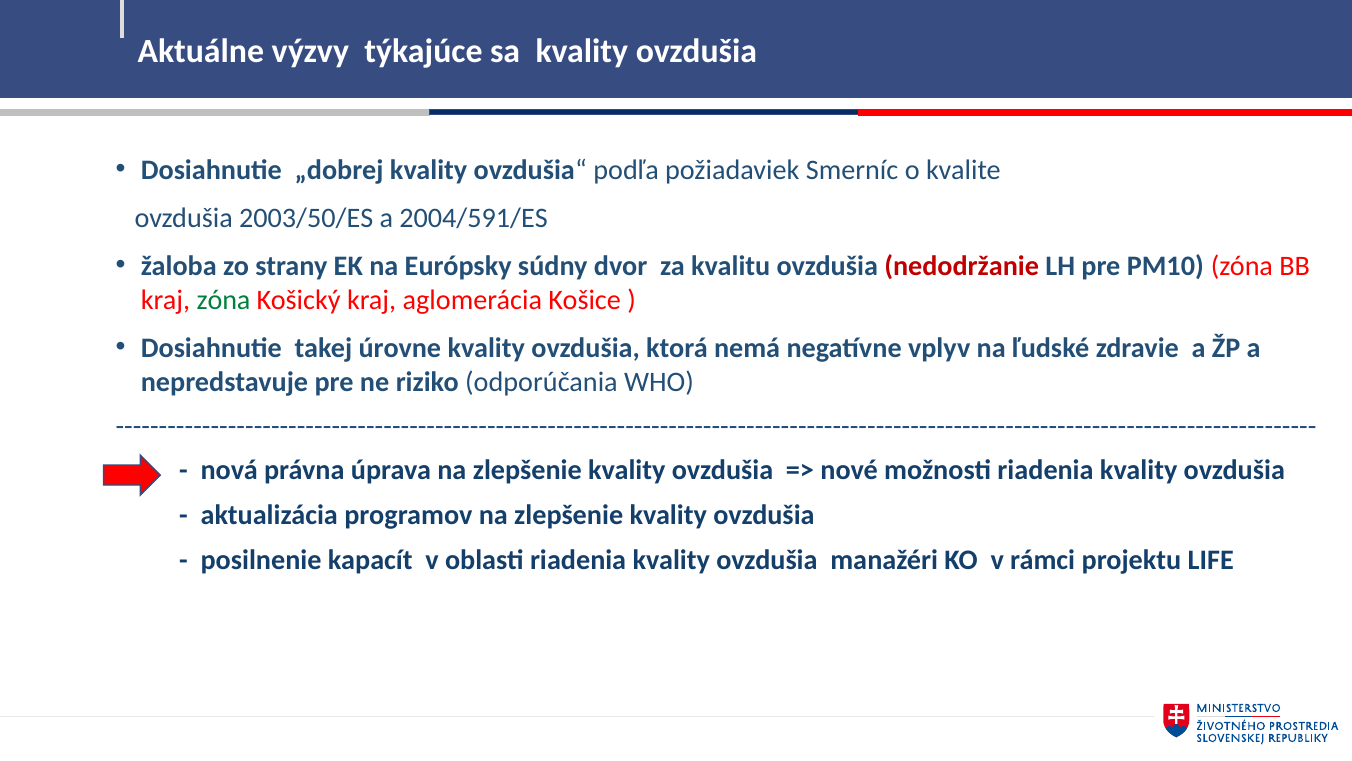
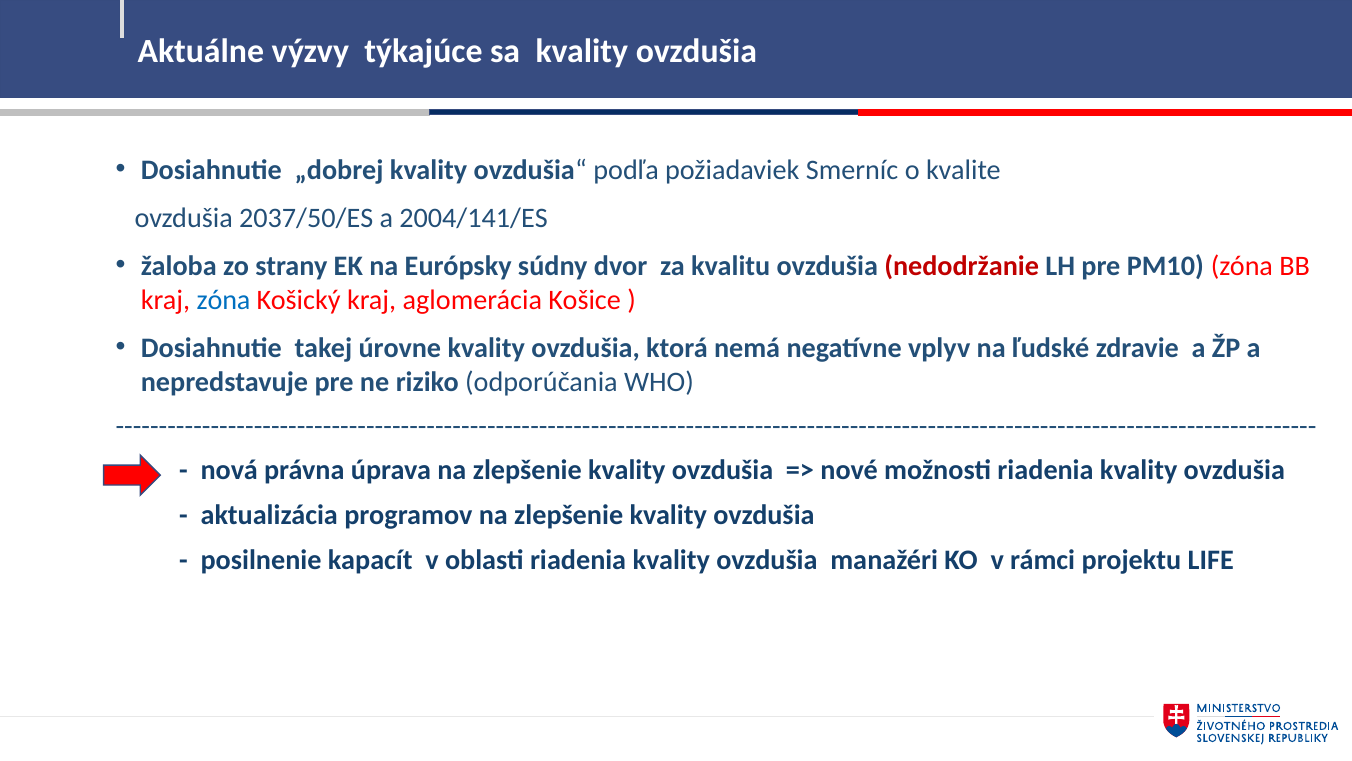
2003/50/ES: 2003/50/ES -> 2037/50/ES
2004/591/ES: 2004/591/ES -> 2004/141/ES
zóna at (224, 300) colour: green -> blue
